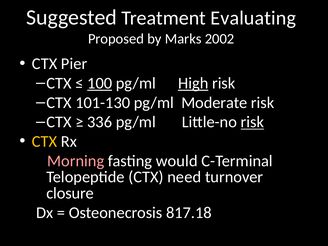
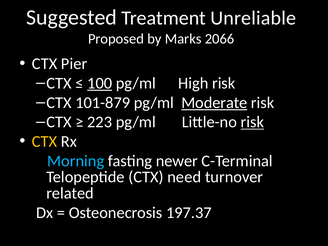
Evaluating: Evaluating -> Unreliable
2002: 2002 -> 2066
High underline: present -> none
101-130: 101-130 -> 101-879
Moderate underline: none -> present
336: 336 -> 223
Morning colour: pink -> light blue
would: would -> newer
closure: closure -> related
817.18: 817.18 -> 197.37
